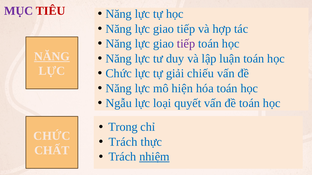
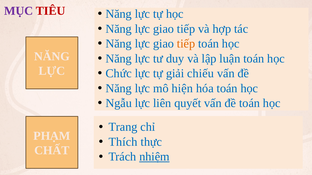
tiếp at (186, 44) colour: purple -> orange
NĂNG at (52, 57) underline: present -> none
loại: loại -> liên
Trong: Trong -> Trang
CHỨC at (52, 136): CHỨC -> PHẠM
Trách at (123, 142): Trách -> Thích
